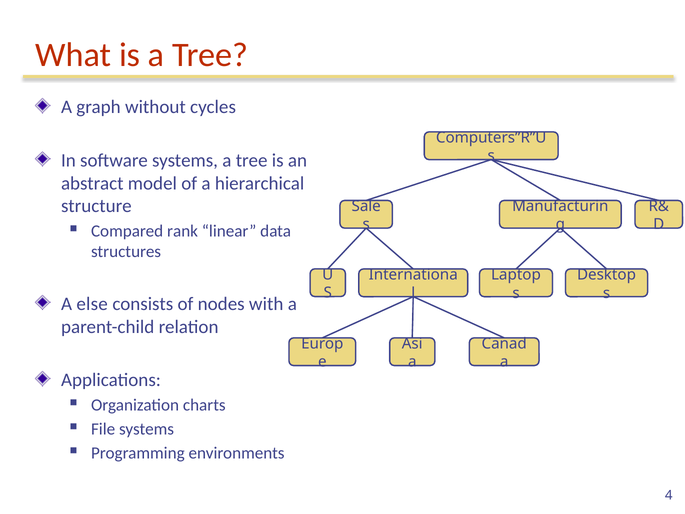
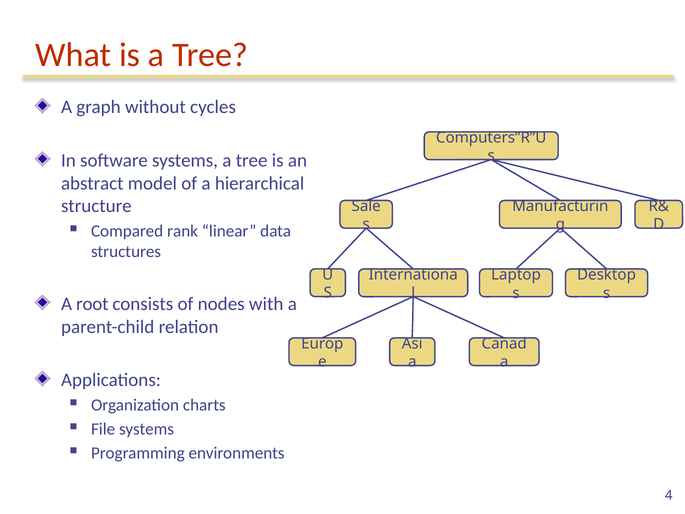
else: else -> root
